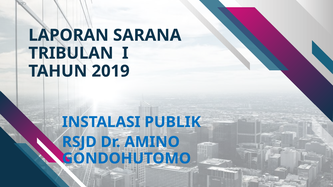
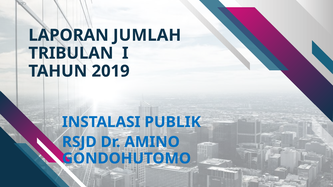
SARANA: SARANA -> JUMLAH
